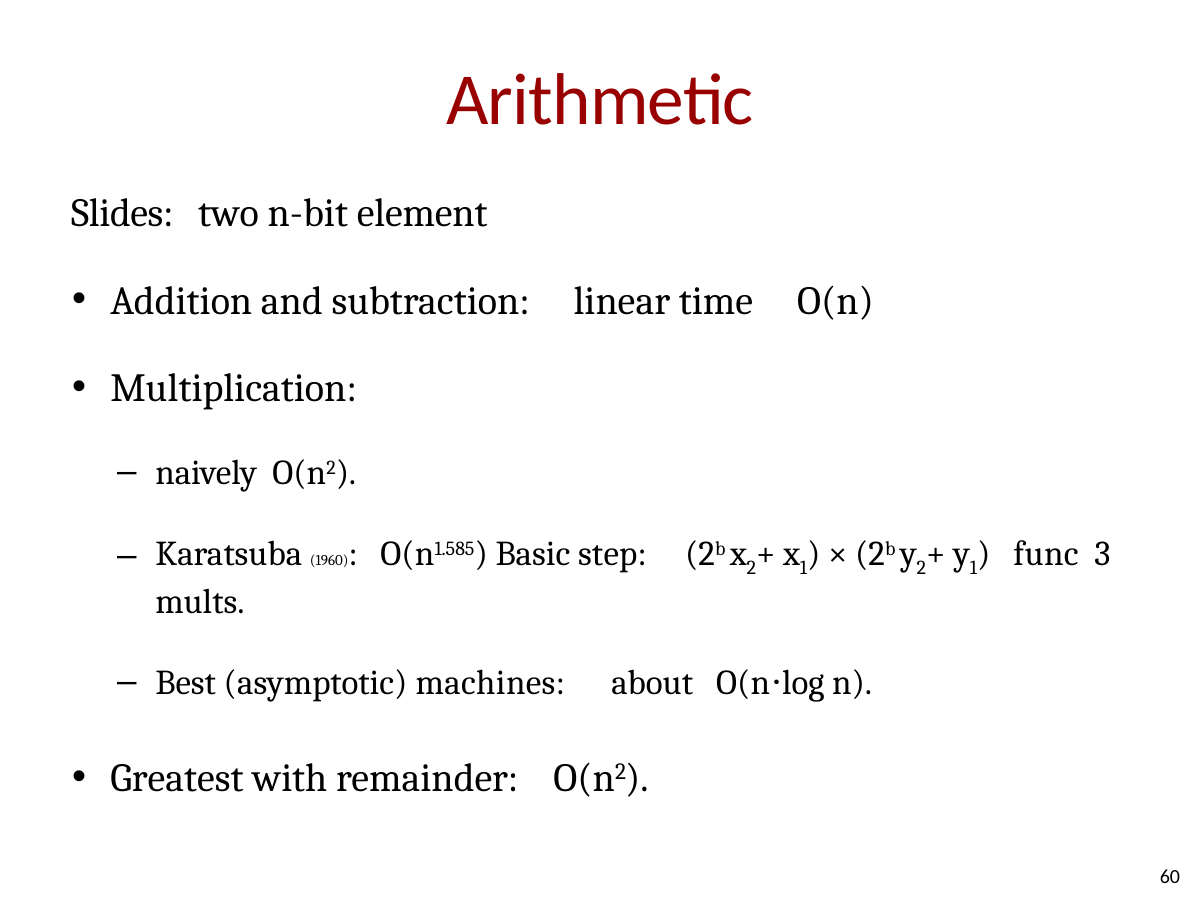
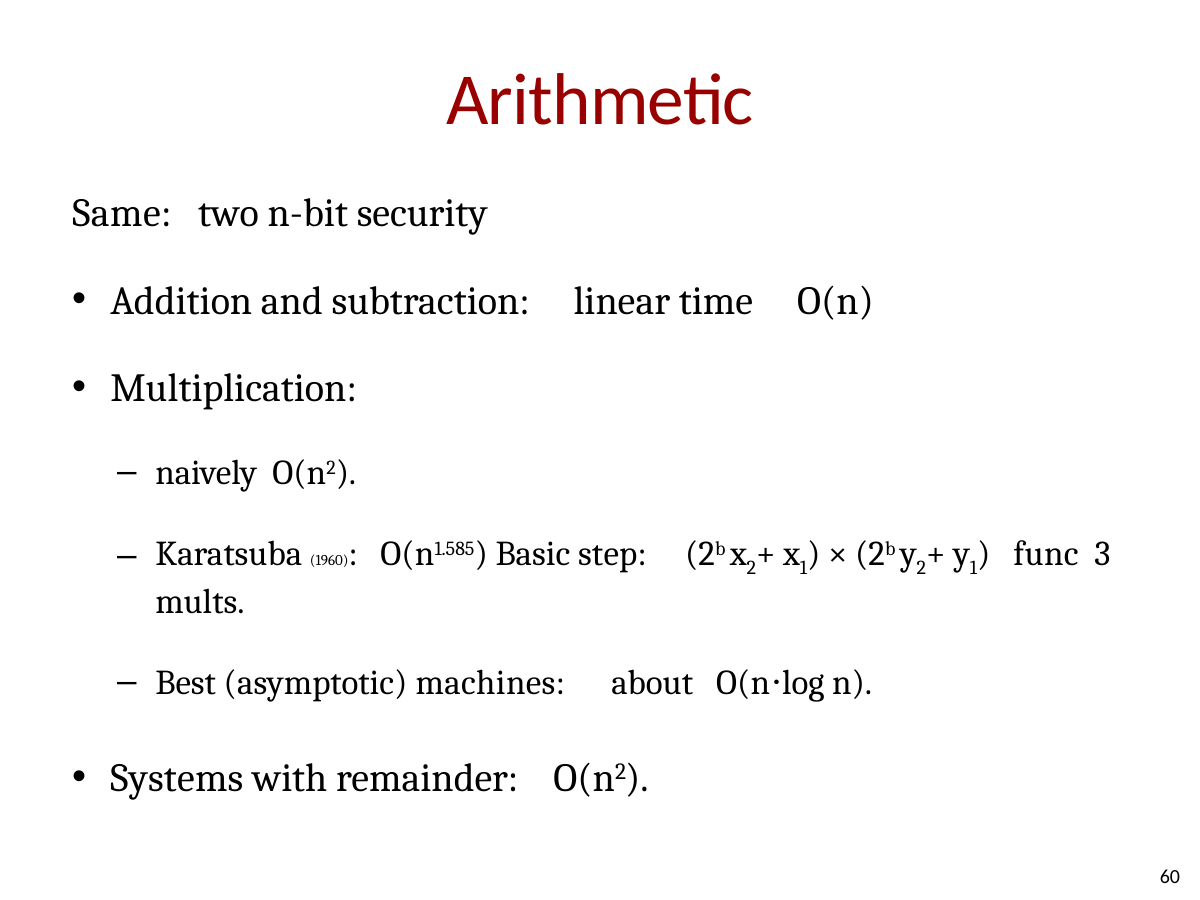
Slides: Slides -> Same
element: element -> security
Greatest: Greatest -> Systems
